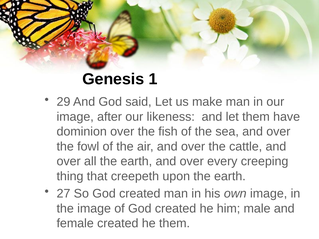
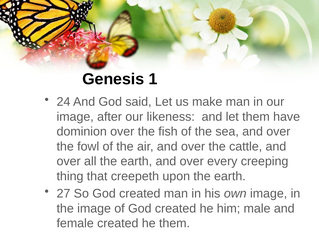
29: 29 -> 24
